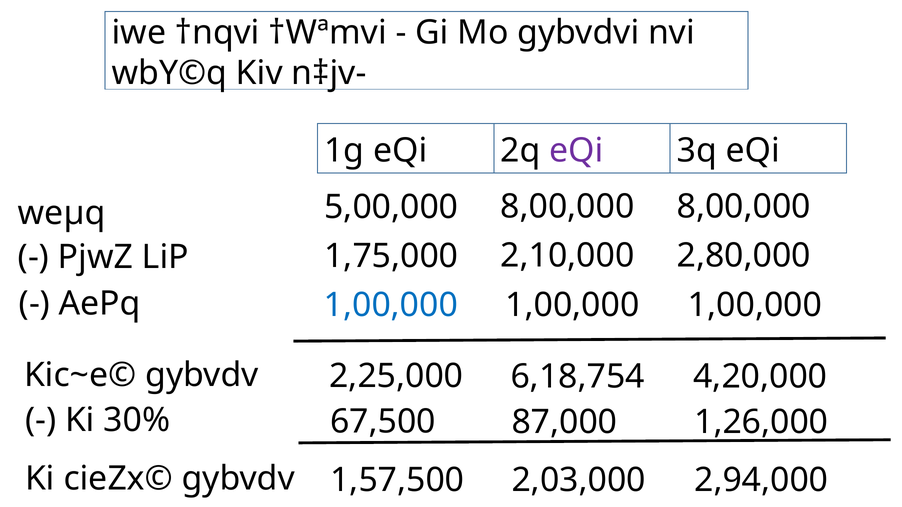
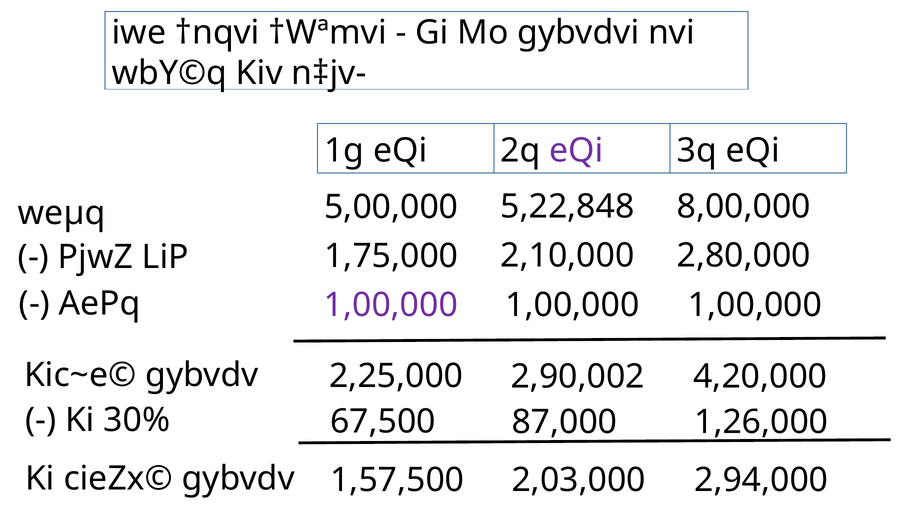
5,00,000 8,00,000: 8,00,000 -> 5,22,848
1,00,000 at (391, 305) colour: blue -> purple
6,18,754: 6,18,754 -> 2,90,002
